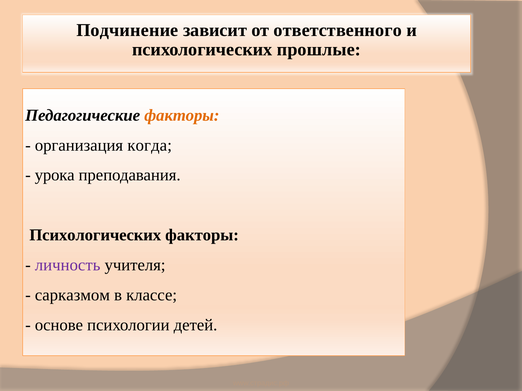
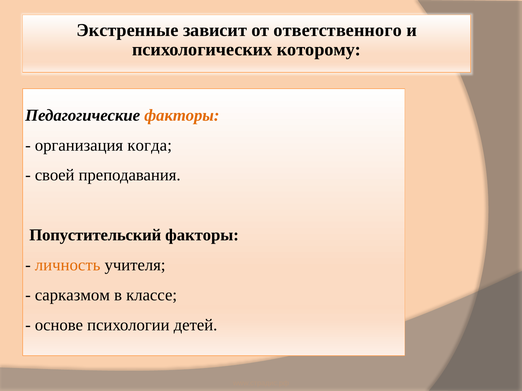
Подчинение: Подчинение -> Экстренные
прошлые: прошлые -> которому
урока: урока -> своей
Психологических at (95, 235): Психологических -> Попустительский
личность colour: purple -> orange
